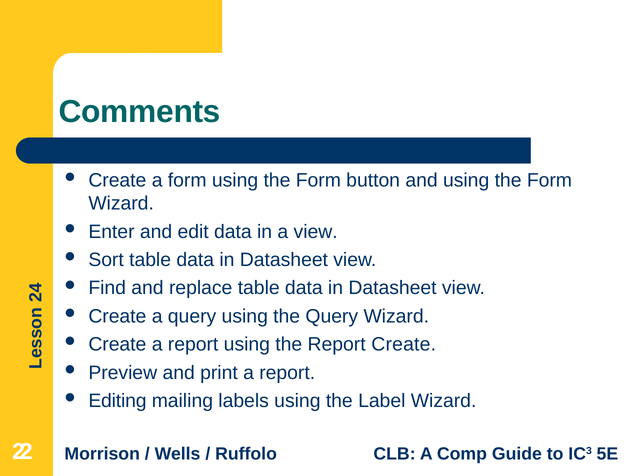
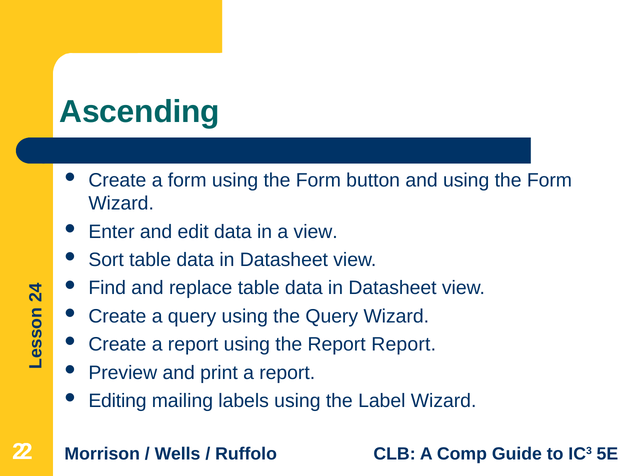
Comments: Comments -> Ascending
Report Create: Create -> Report
